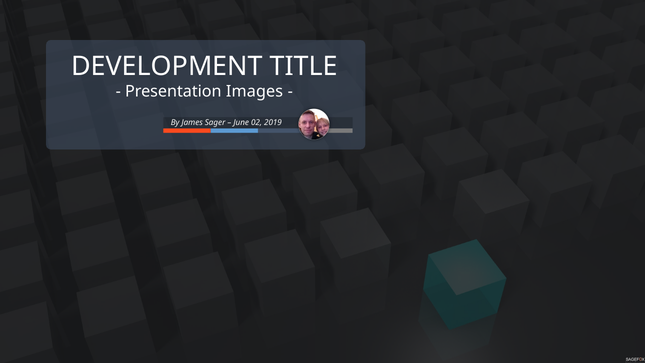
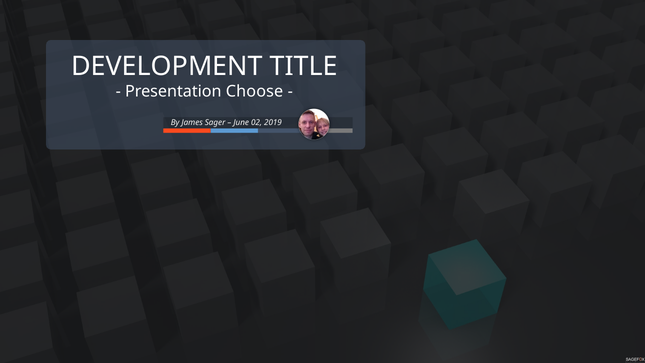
Images: Images -> Choose
